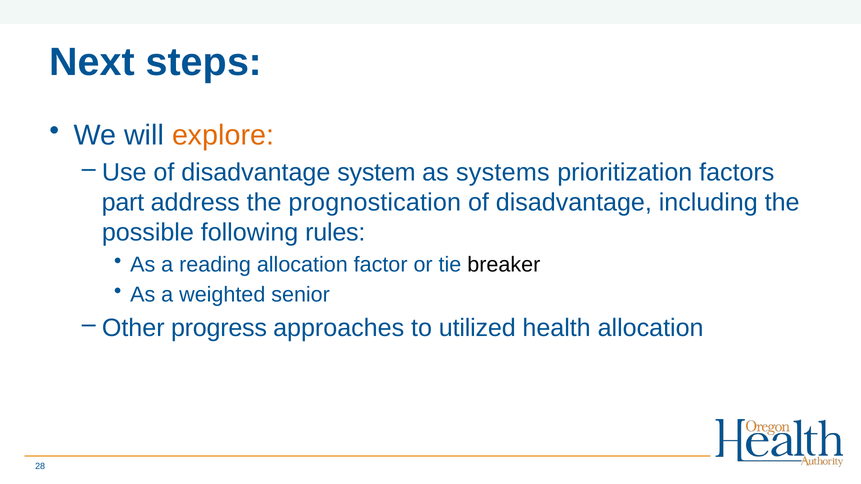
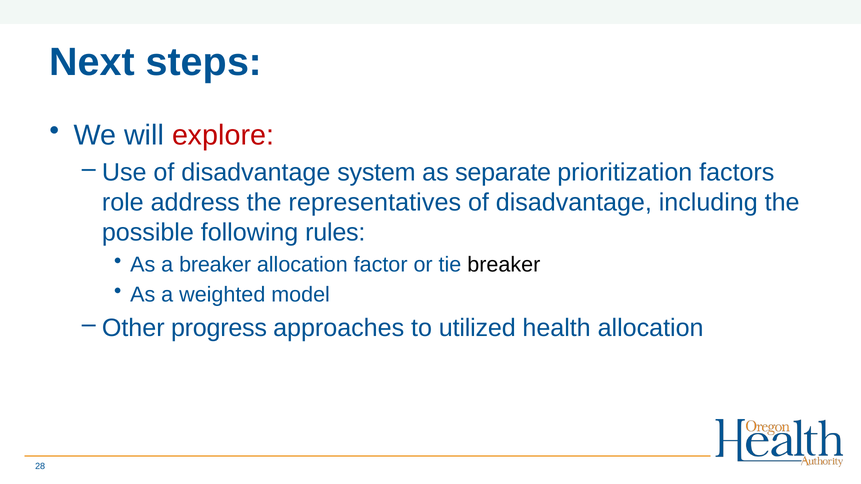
explore colour: orange -> red
systems: systems -> separate
part: part -> role
prognostication: prognostication -> representatives
a reading: reading -> breaker
senior: senior -> model
